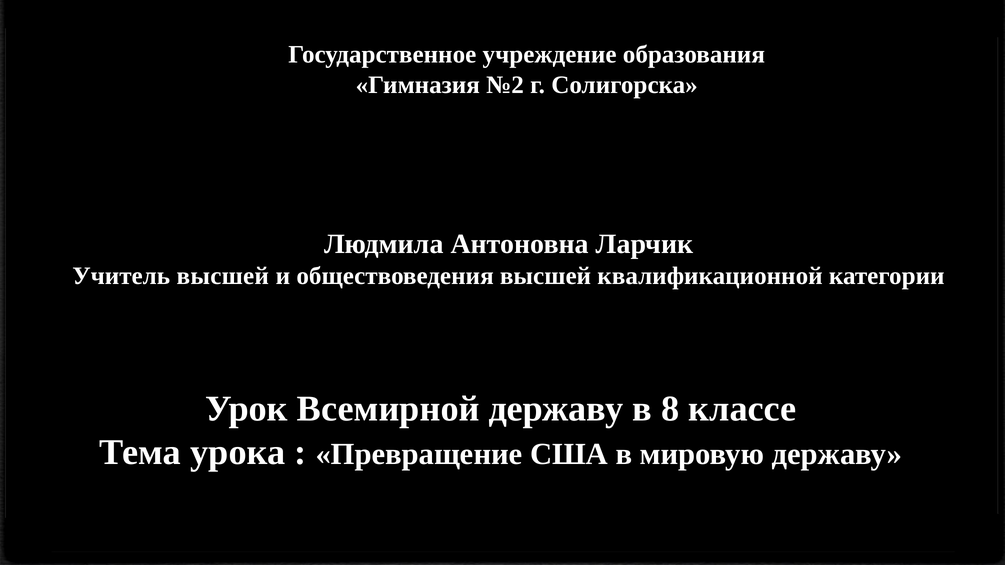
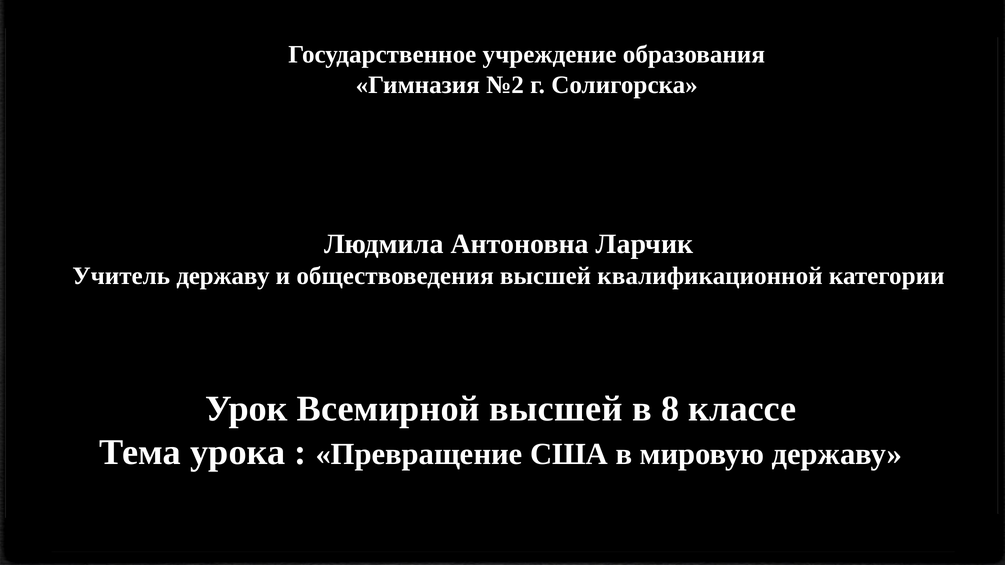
Учитель высшей: высшей -> державу
Всемирной державу: державу -> высшей
